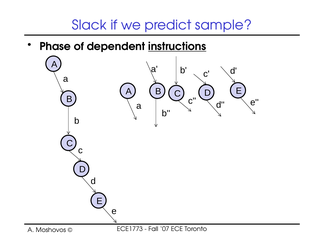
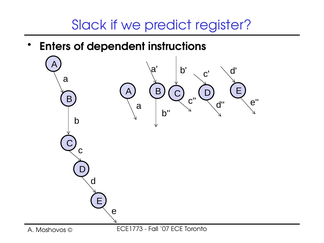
sample: sample -> register
Phase: Phase -> Enters
instructions underline: present -> none
